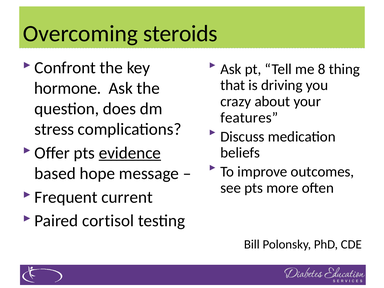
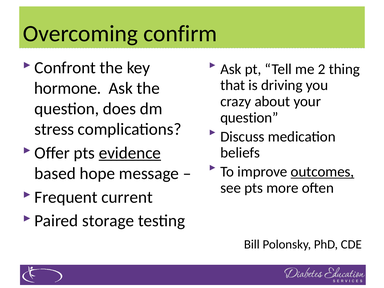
steroids: steroids -> confirm
8: 8 -> 2
features at (249, 118): features -> question
outcomes underline: none -> present
cortisol: cortisol -> storage
